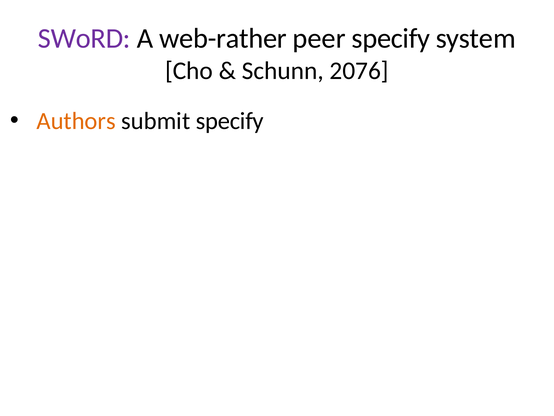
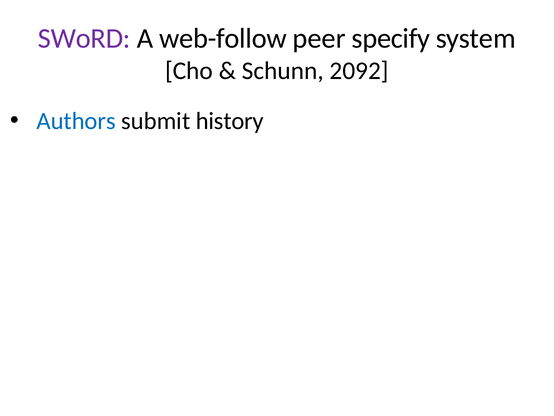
web-rather: web-rather -> web-follow
2076: 2076 -> 2092
Authors colour: orange -> blue
submit specify: specify -> history
